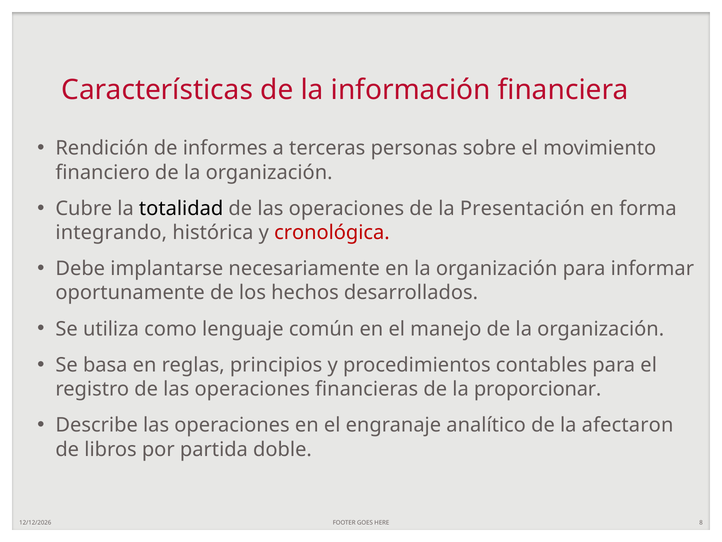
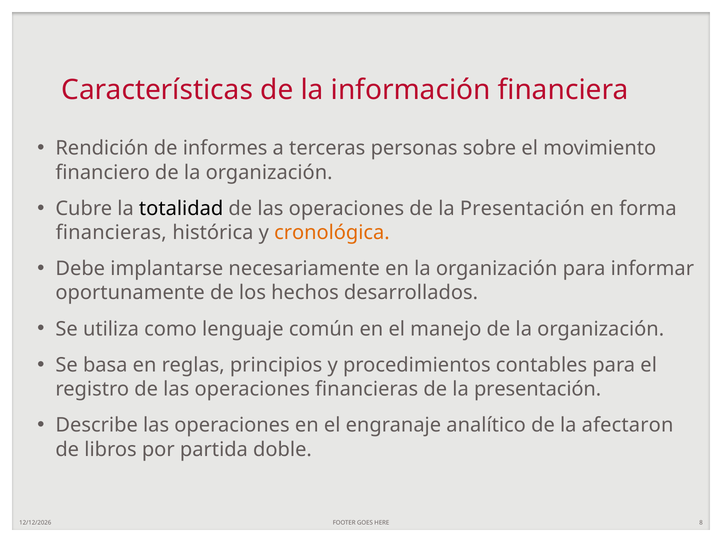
integrando at (111, 232): integrando -> financieras
cronológica colour: red -> orange
financieras de la proporcionar: proporcionar -> presentación
